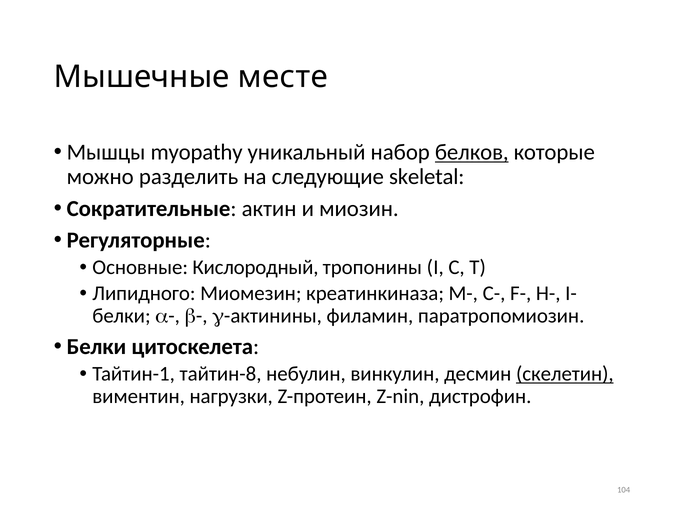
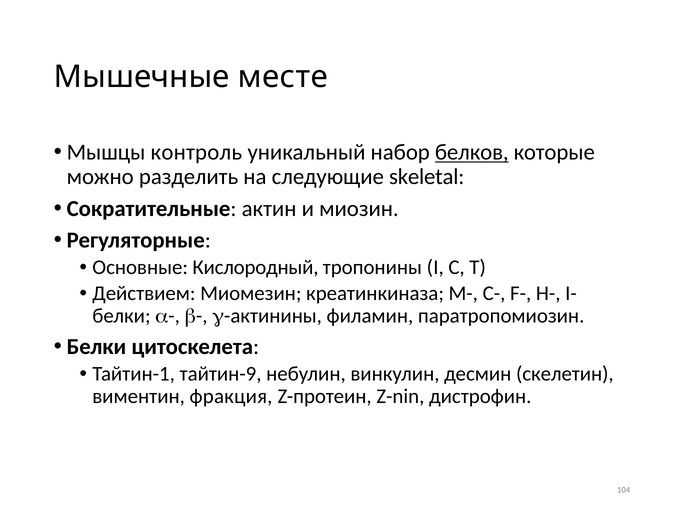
myopathy: myopathy -> контроль
Липидного: Липидного -> Действием
тайтин-8: тайтин-8 -> тайтин-9
скелетин underline: present -> none
нагрузки: нагрузки -> фракция
